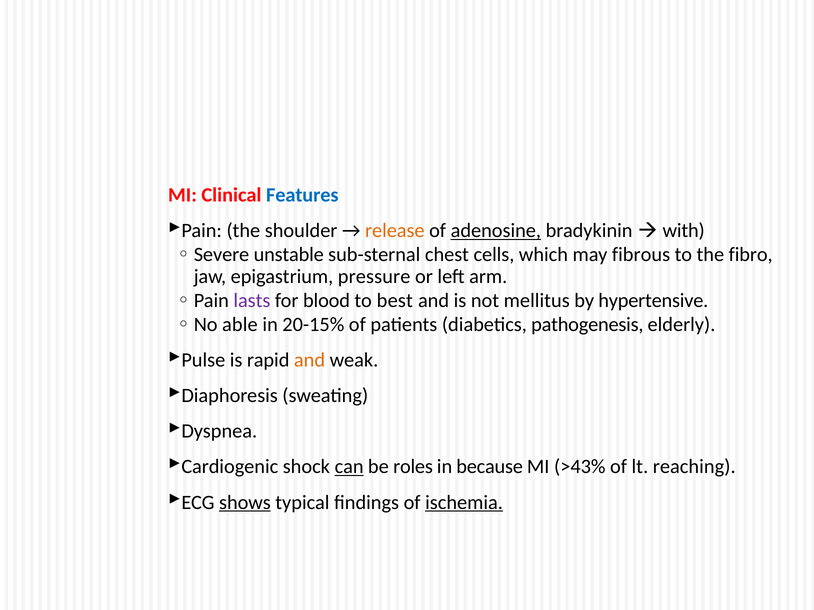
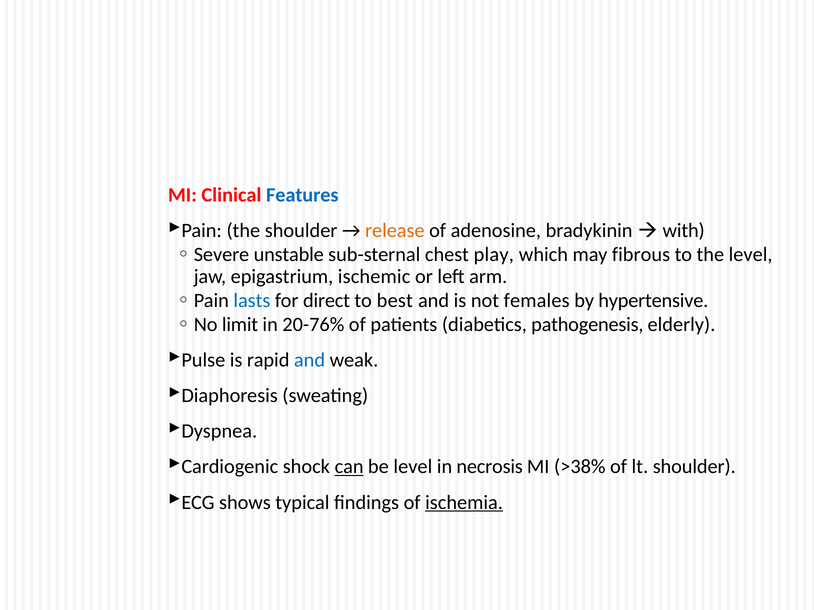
adenosine underline: present -> none
cells: cells -> play
the fibro: fibro -> level
pressure: pressure -> ischemic
lasts colour: purple -> blue
blood: blood -> direct
mellitus: mellitus -> females
able: able -> limit
20-15%: 20-15% -> 20-76%
and at (310, 361) colour: orange -> blue
be roles: roles -> level
because: because -> necrosis
>43%: >43% -> >38%
lt reaching: reaching -> shoulder
shows underline: present -> none
